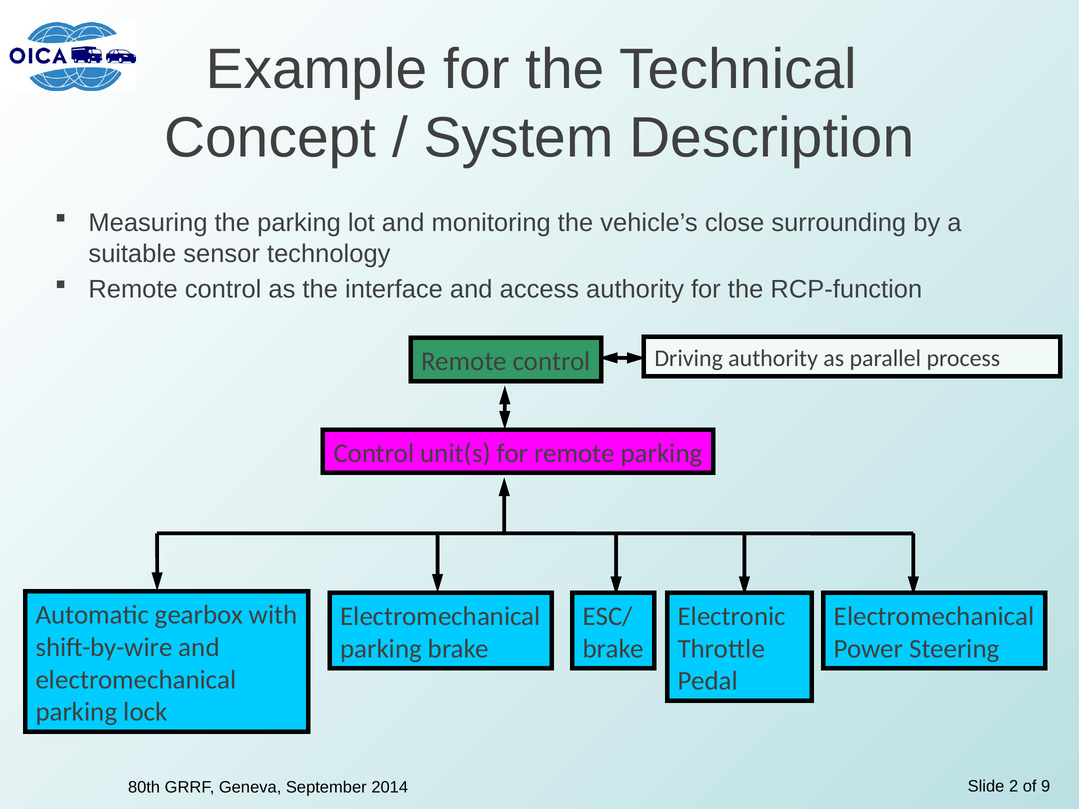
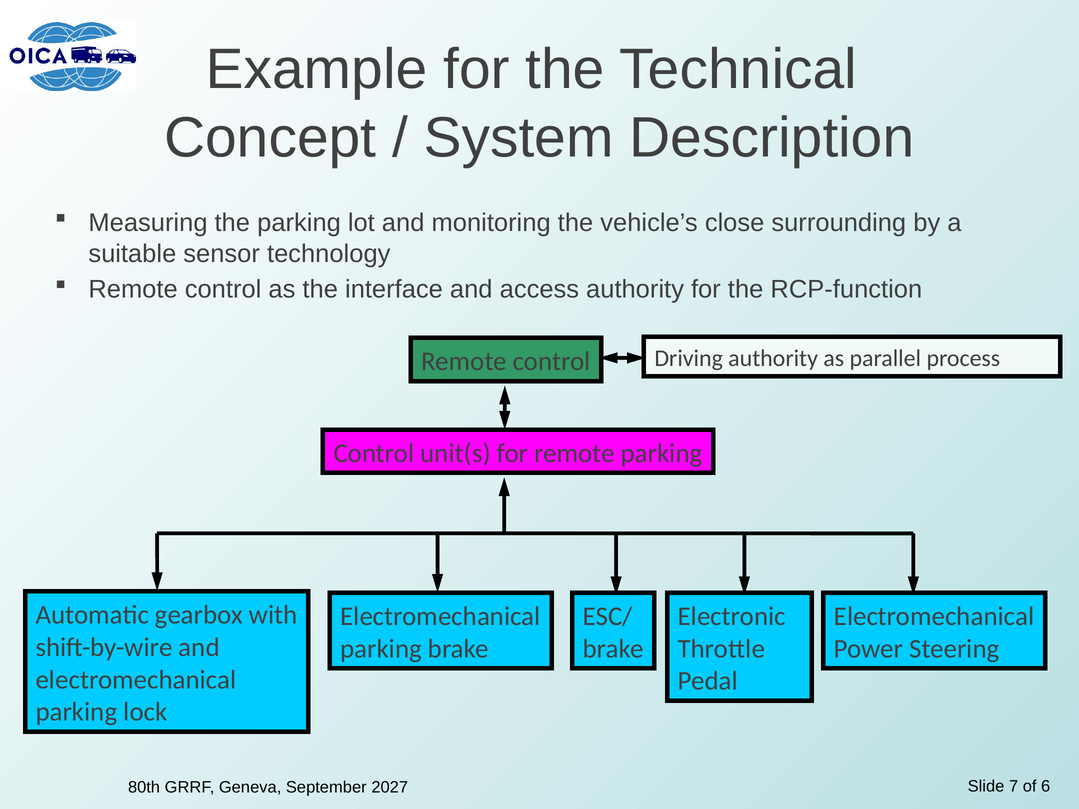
2014: 2014 -> 2027
2: 2 -> 7
9: 9 -> 6
